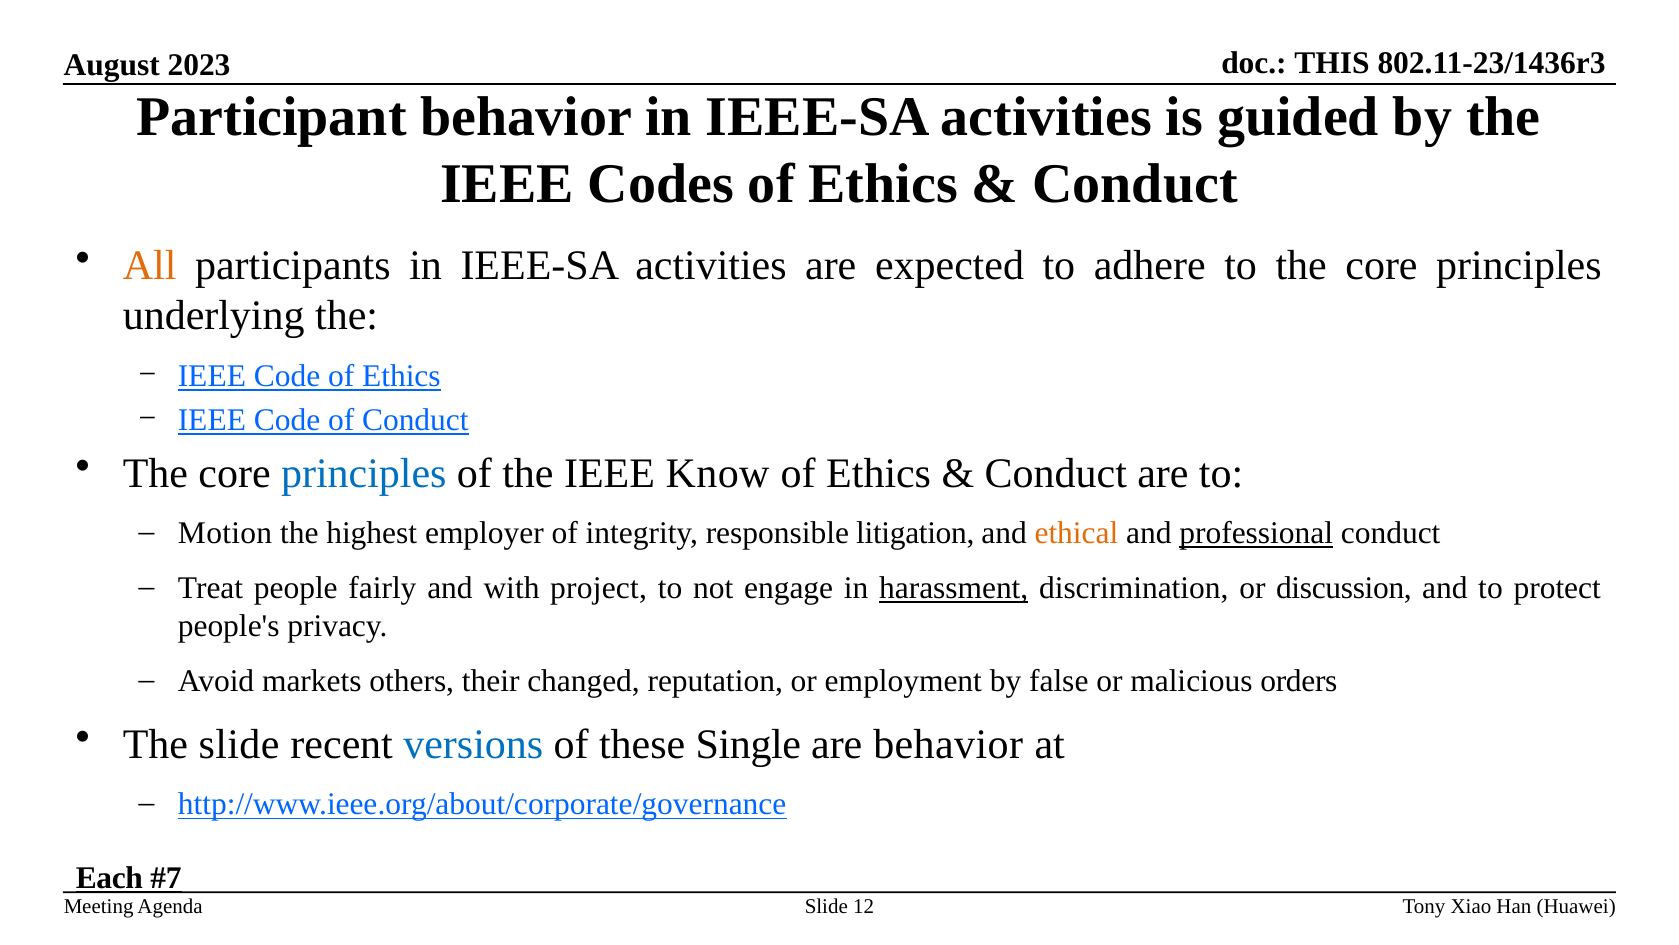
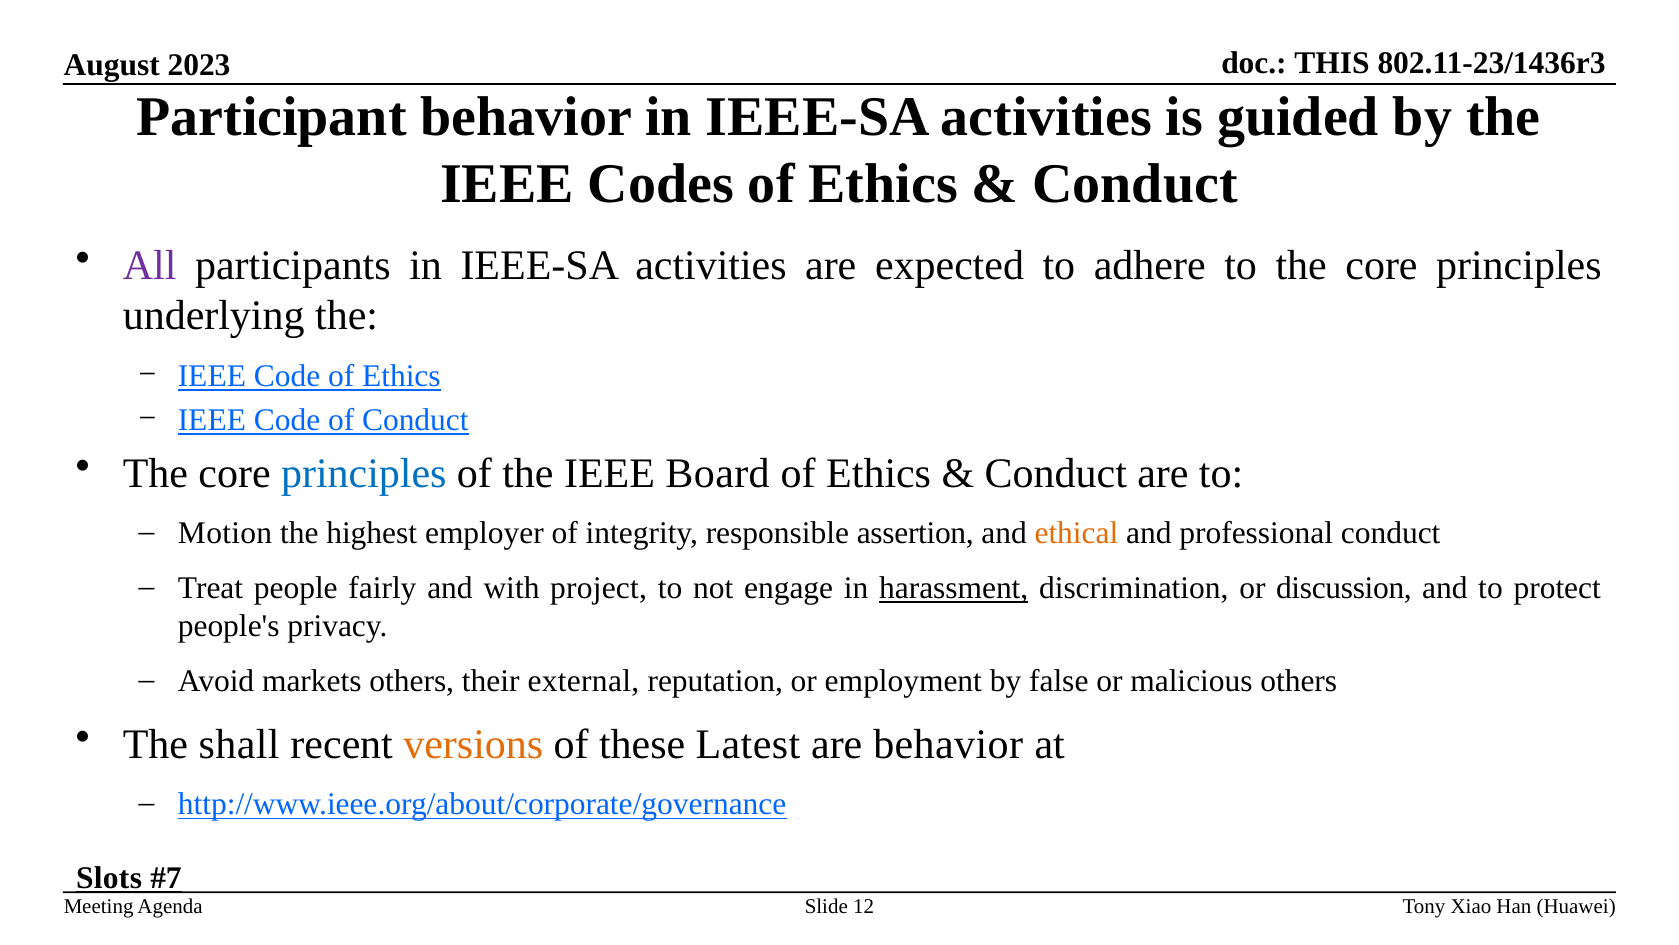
All colour: orange -> purple
Know: Know -> Board
litigation: litigation -> assertion
professional underline: present -> none
changed: changed -> external
malicious orders: orders -> others
The slide: slide -> shall
versions colour: blue -> orange
Single: Single -> Latest
Each: Each -> Slots
